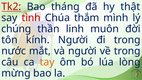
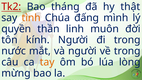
tình colour: red -> orange
thắm: thắm -> đấng
chúng: chúng -> quyền
